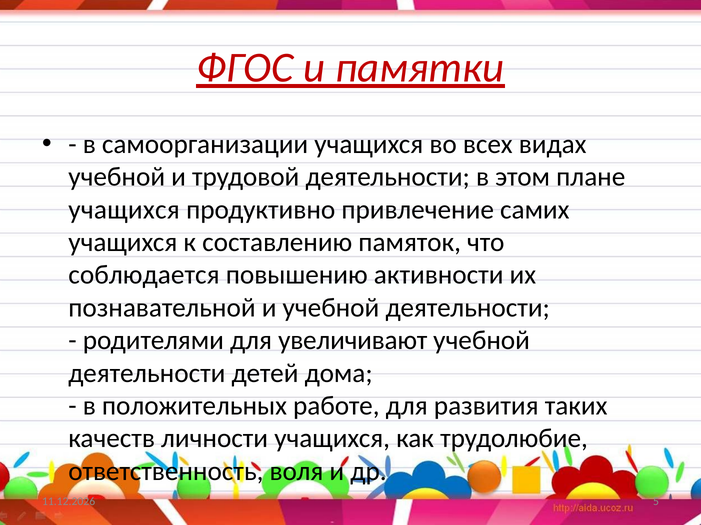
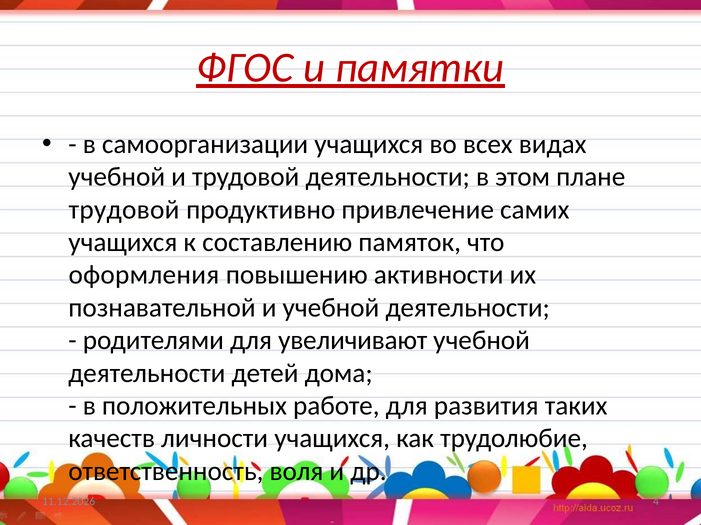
учащихся at (124, 210): учащихся -> трудовой
соблюдается: соблюдается -> оформления
5: 5 -> 4
